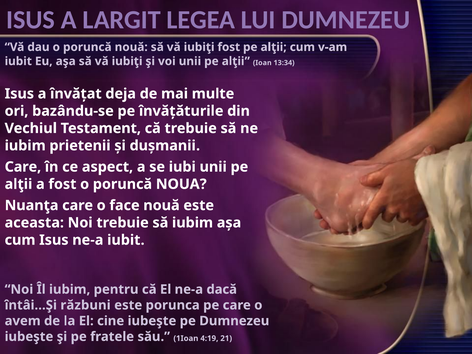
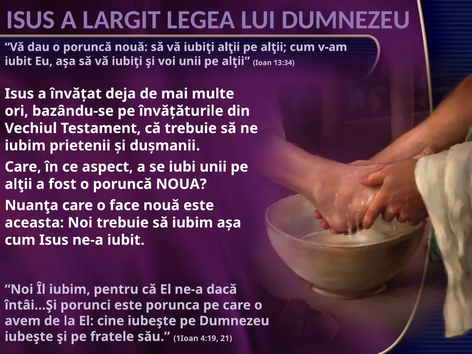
iubiţi fost: fost -> alţii
răzbuni: răzbuni -> porunci
